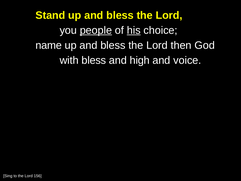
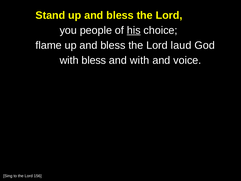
people underline: present -> none
name: name -> flame
then: then -> laud
and high: high -> with
